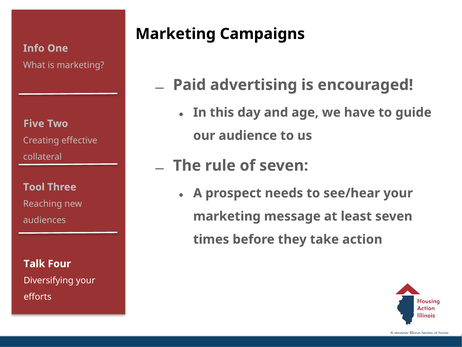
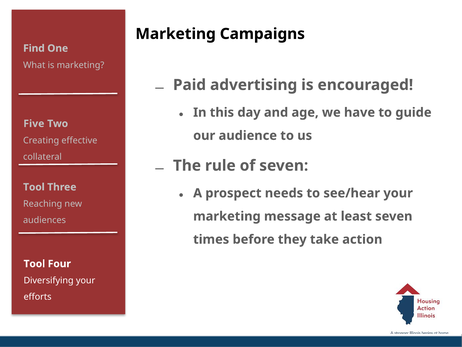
Info: Info -> Find
Talk at (34, 263): Talk -> Tool
